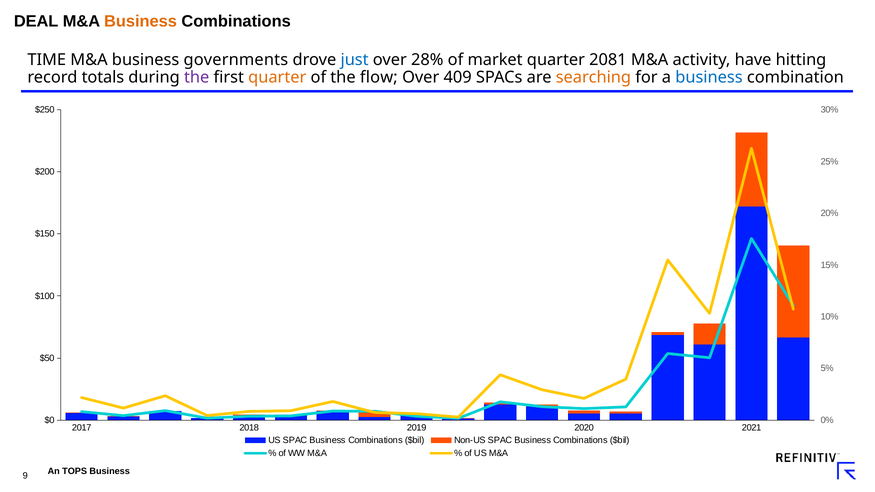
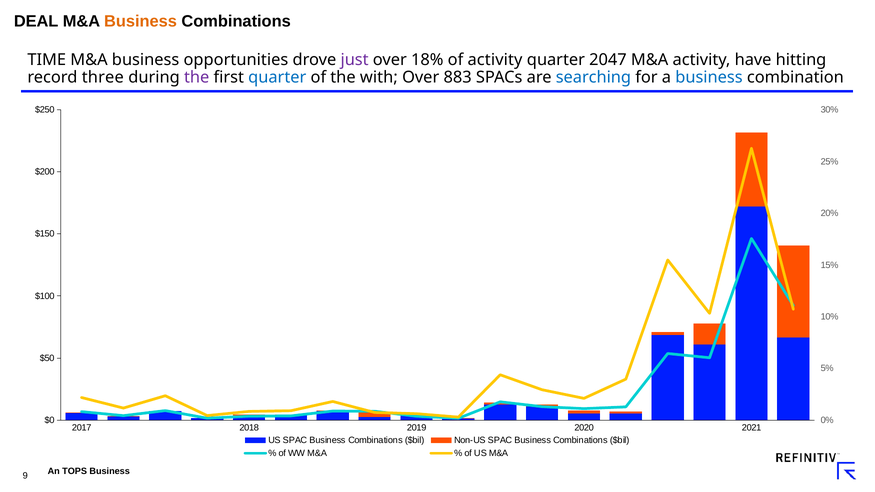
governments: governments -> opportunities
just colour: blue -> purple
28%: 28% -> 18%
of market: market -> activity
2081: 2081 -> 2047
totals: totals -> three
quarter at (277, 78) colour: orange -> blue
flow: flow -> with
409: 409 -> 883
searching colour: orange -> blue
